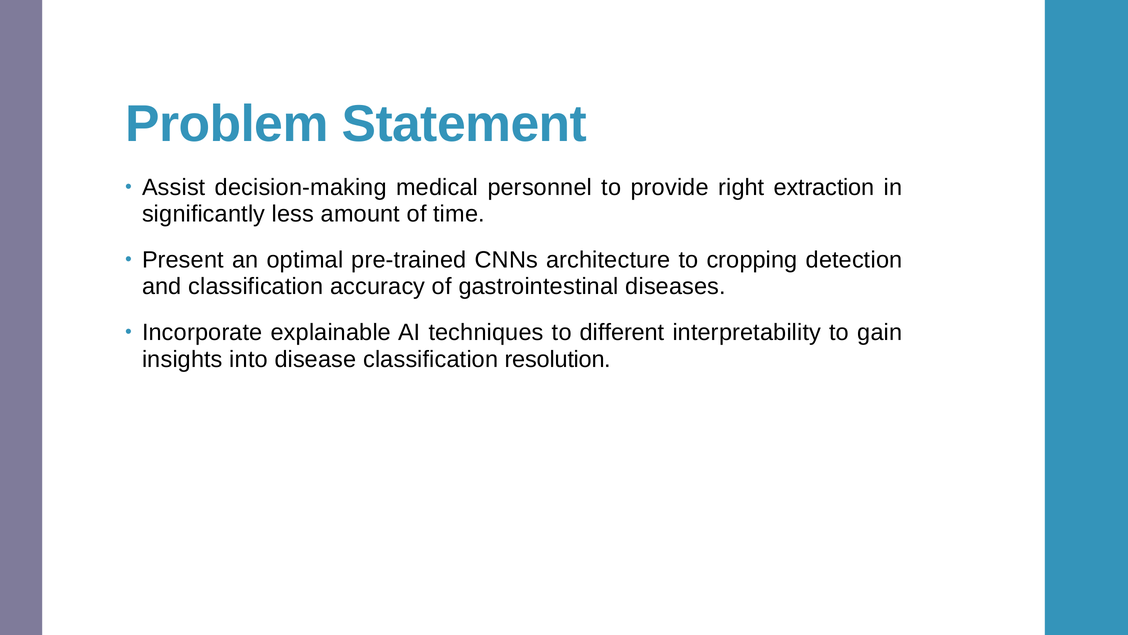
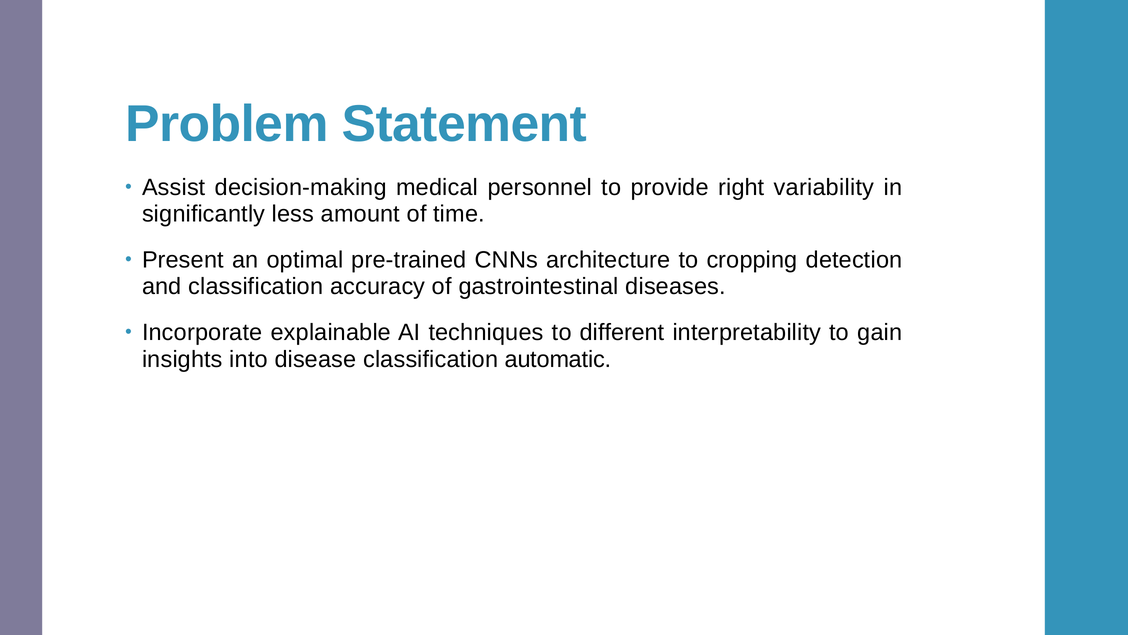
extraction: extraction -> variability
resolution: resolution -> automatic
